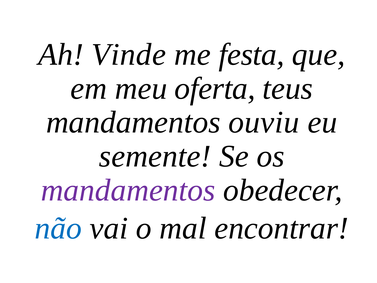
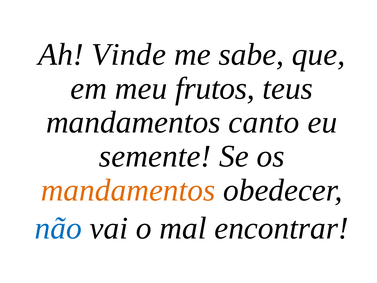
festa: festa -> sabe
oferta: oferta -> frutos
ouviu: ouviu -> canto
mandamentos at (128, 190) colour: purple -> orange
